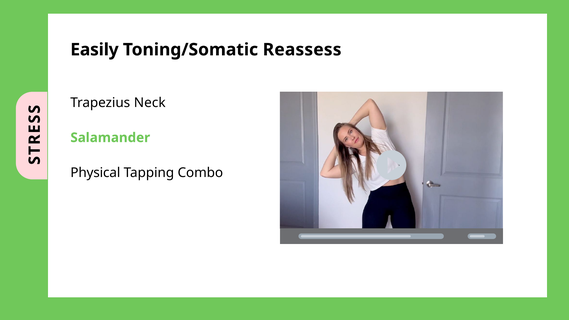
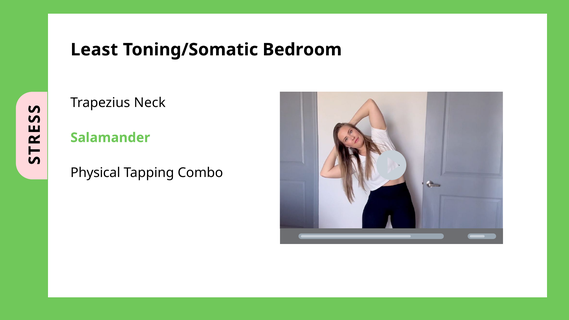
Easily: Easily -> Least
Reassess: Reassess -> Bedroom
